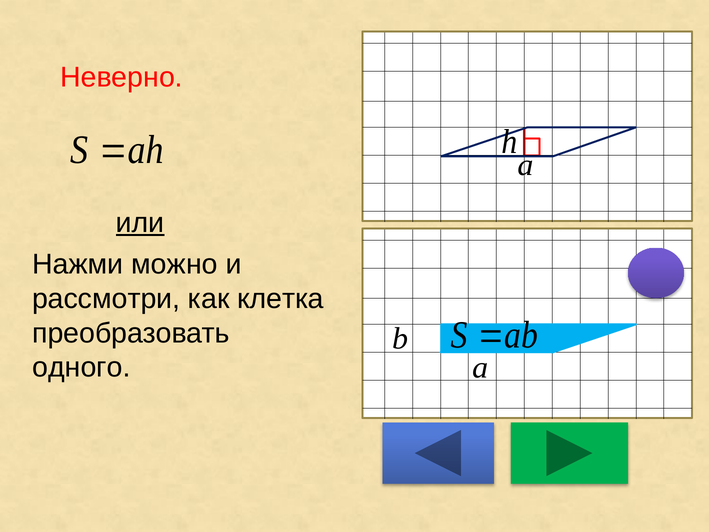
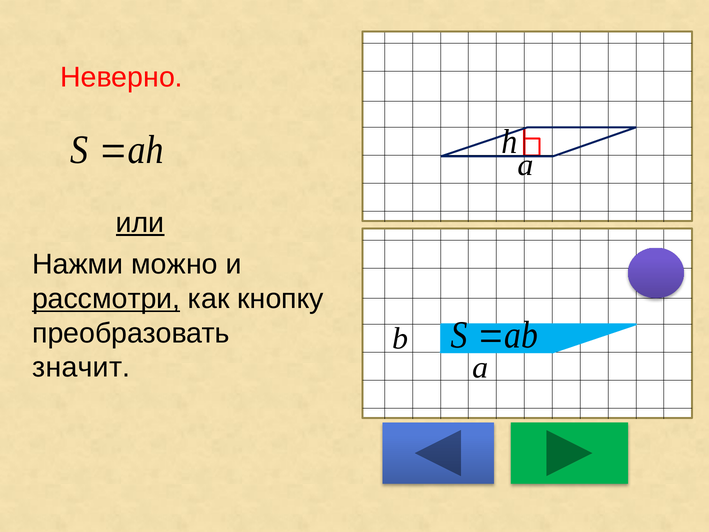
рассмотри underline: none -> present
клетка: клетка -> кнопку
одного: одного -> значит
